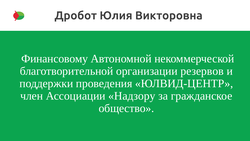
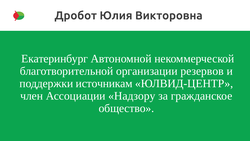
Финансовому: Финансовому -> Екатеринбург
проведения: проведения -> источникам
